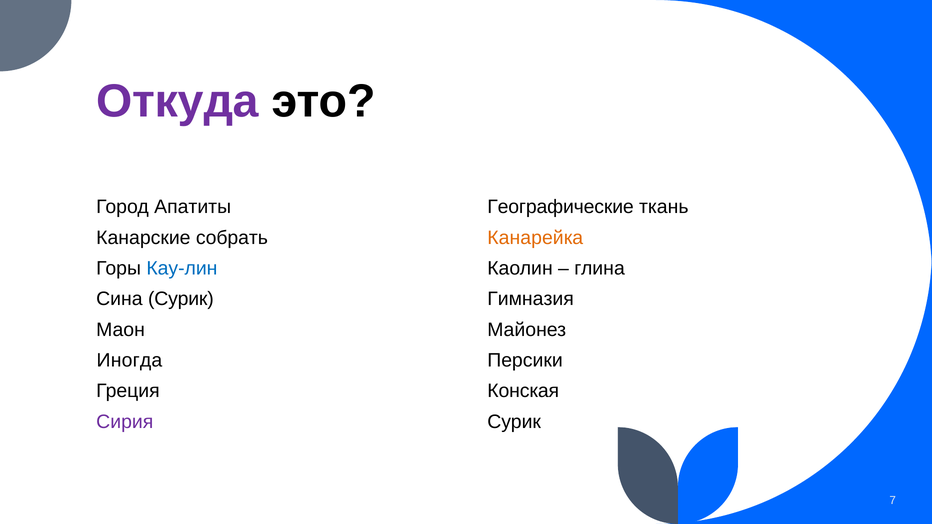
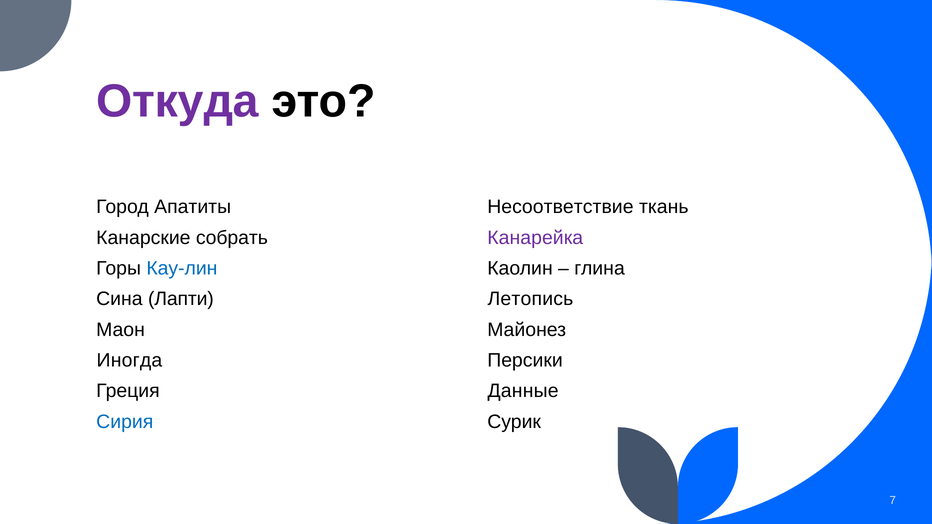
Географические: Географические -> Несоответствие
Канарейка colour: orange -> purple
Сина Сурик: Сурик -> Лапти
Гимназия: Гимназия -> Летопись
Конская: Конская -> Данные
Сирия colour: purple -> blue
